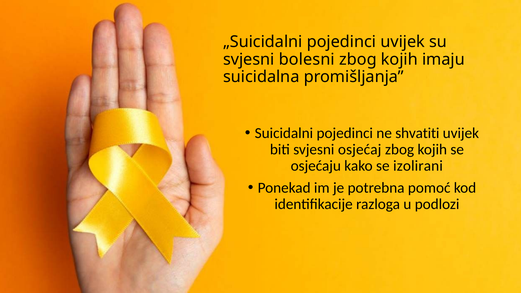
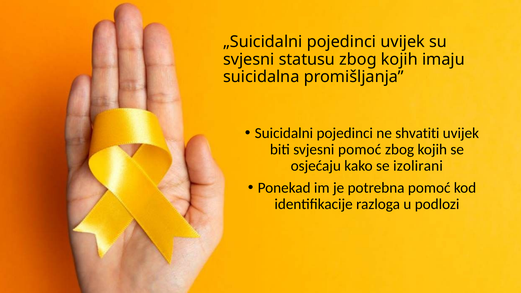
bolesni: bolesni -> statusu
svjesni osjećaj: osjećaj -> pomoć
